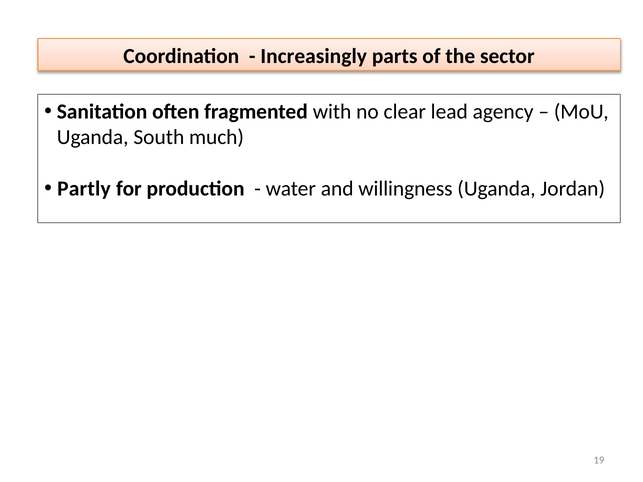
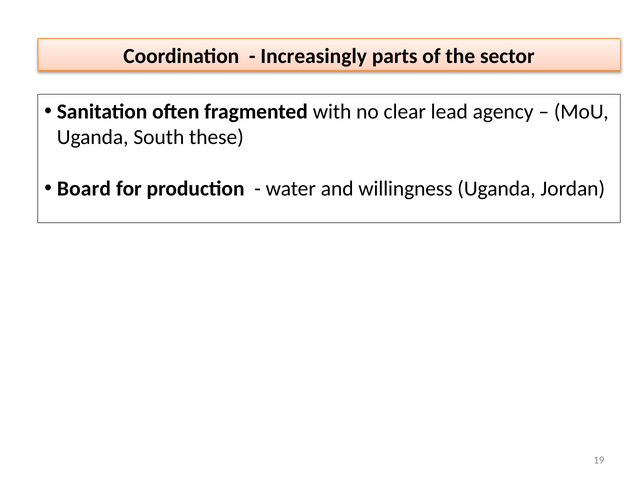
much: much -> these
Partly: Partly -> Board
